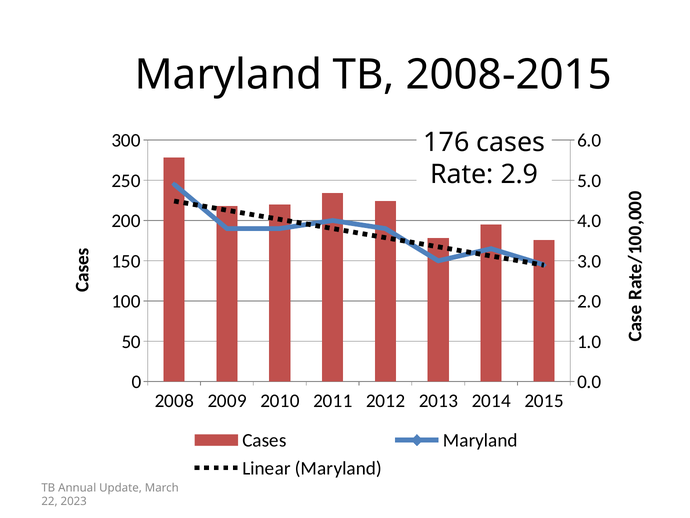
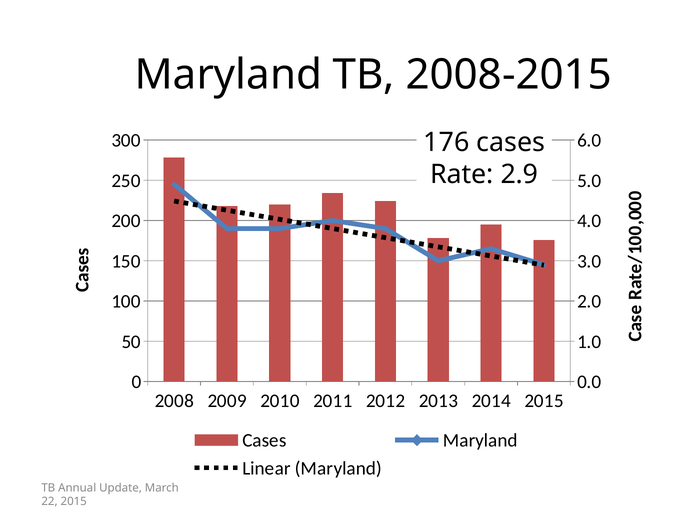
22 2023: 2023 -> 2015
